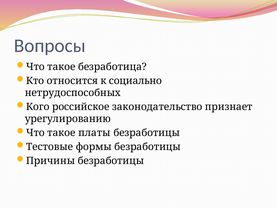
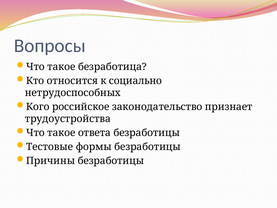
урегулированию: урегулированию -> трудоустройства
платы: платы -> ответа
